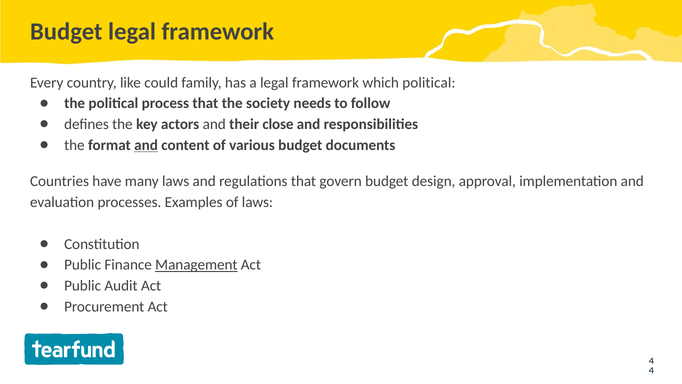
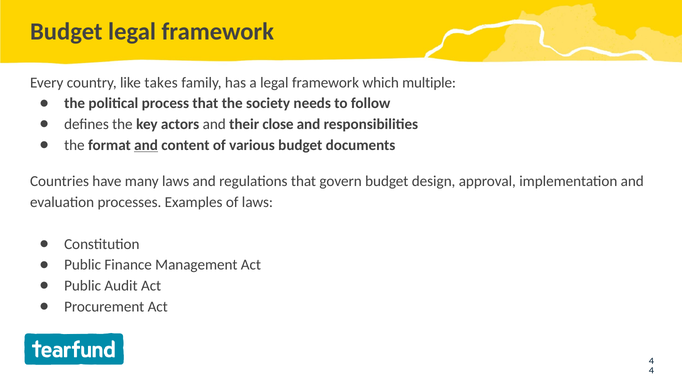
could: could -> takes
which political: political -> multiple
Management underline: present -> none
